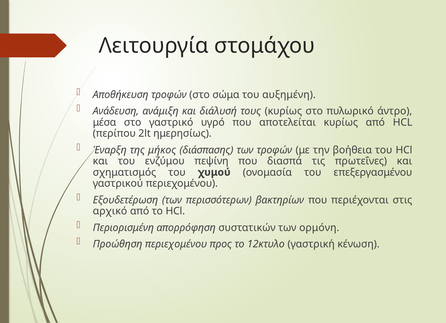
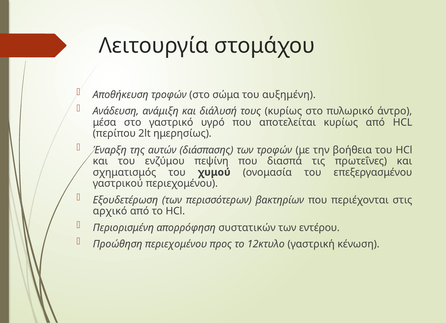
μήκος: μήκος -> αυτών
ορμόνη: ορμόνη -> εντέρου
